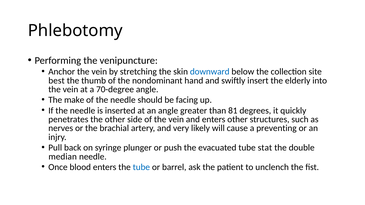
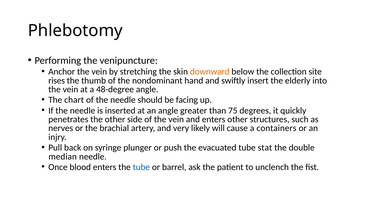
downward colour: blue -> orange
best: best -> rises
70-degree: 70-degree -> 48-degree
make: make -> chart
81: 81 -> 75
preventing: preventing -> containers
